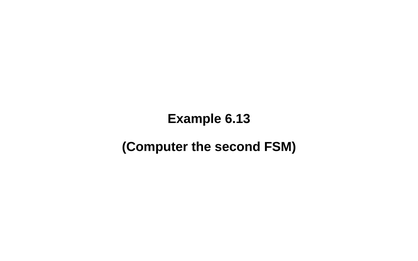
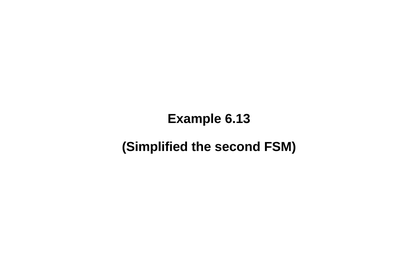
Computer: Computer -> Simplified
